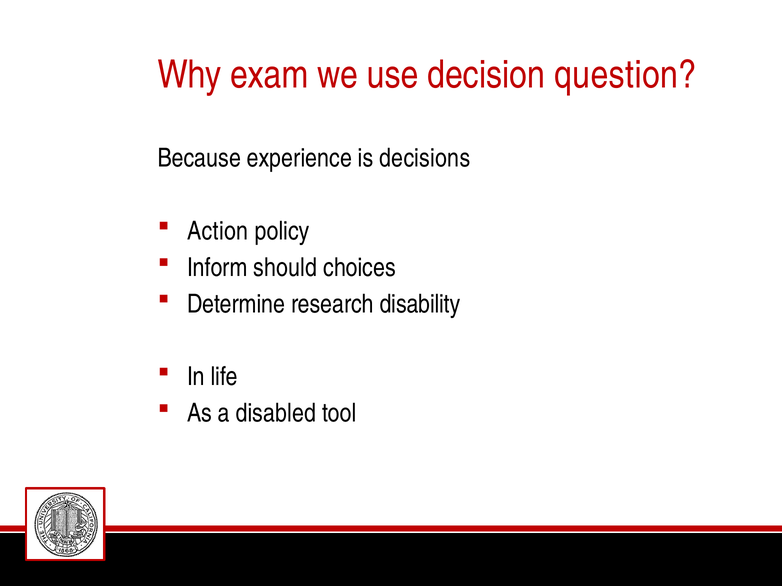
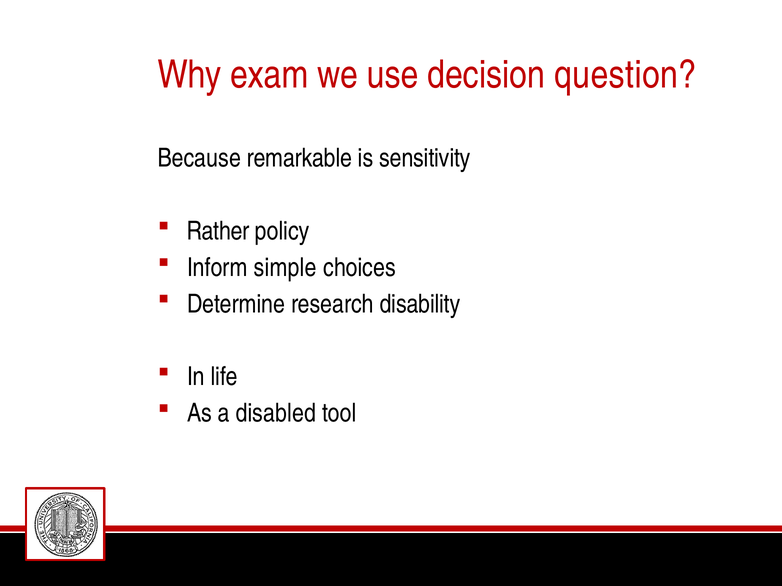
experience: experience -> remarkable
decisions: decisions -> sensitivity
Action: Action -> Rather
should: should -> simple
